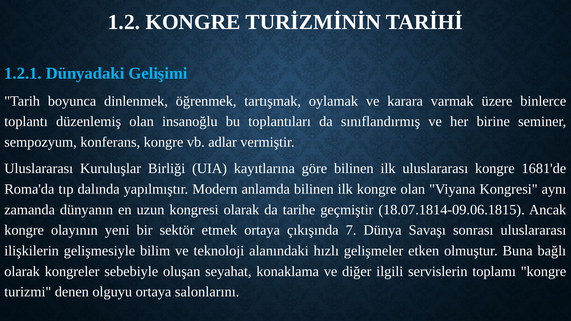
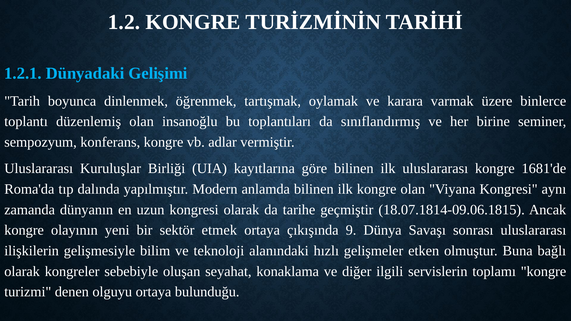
7: 7 -> 9
salonlarını: salonlarını -> bulunduğu
